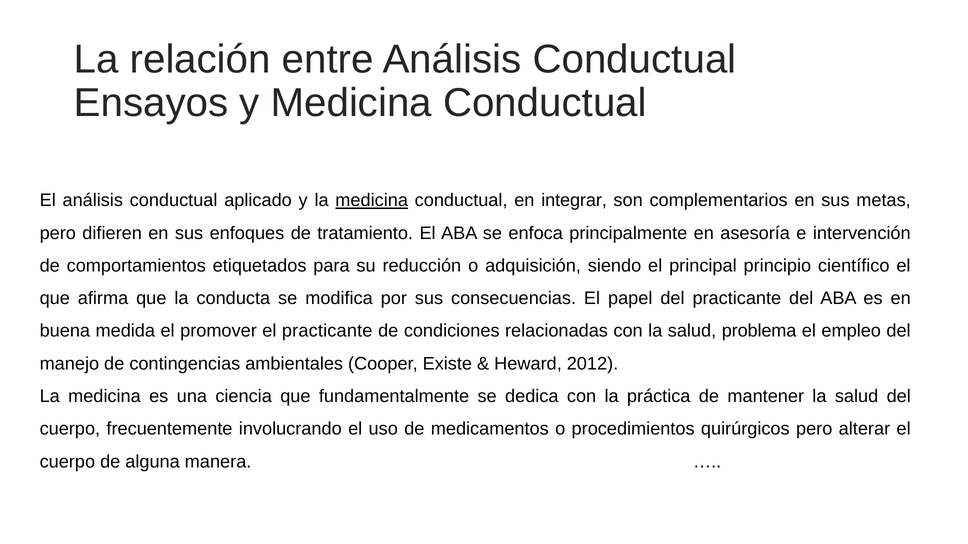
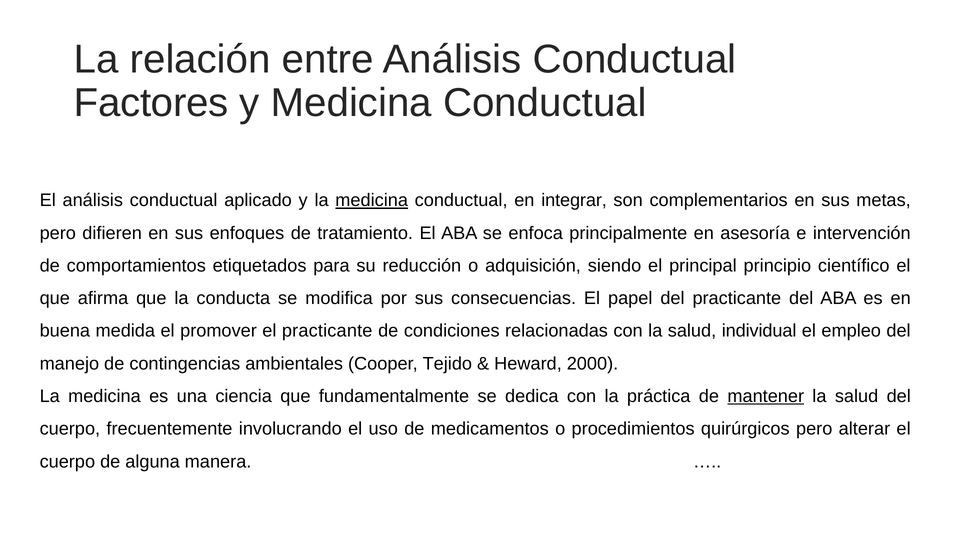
Ensayos: Ensayos -> Factores
problema: problema -> individual
Existe: Existe -> Tejido
2012: 2012 -> 2000
mantener underline: none -> present
